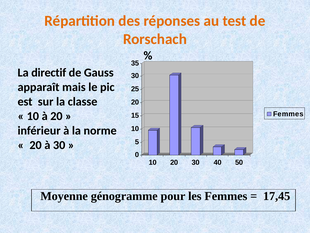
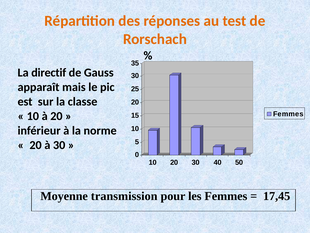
génogramme: génogramme -> transmission
